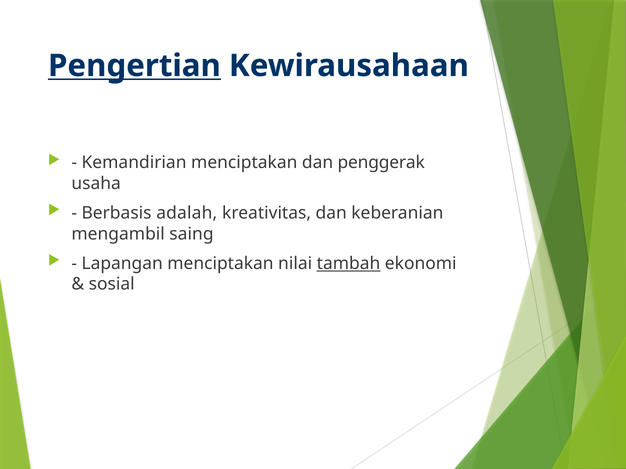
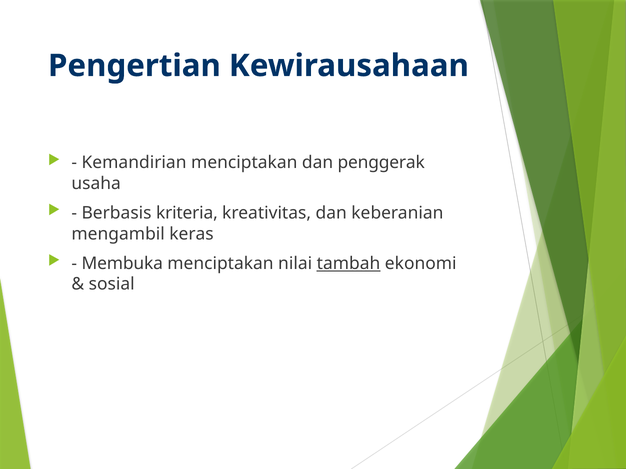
Pengertian underline: present -> none
adalah: adalah -> kriteria
saing: saing -> keras
Lapangan: Lapangan -> Membuka
